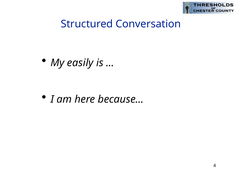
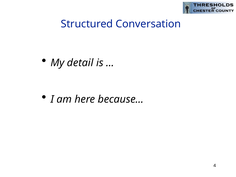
easily: easily -> detail
